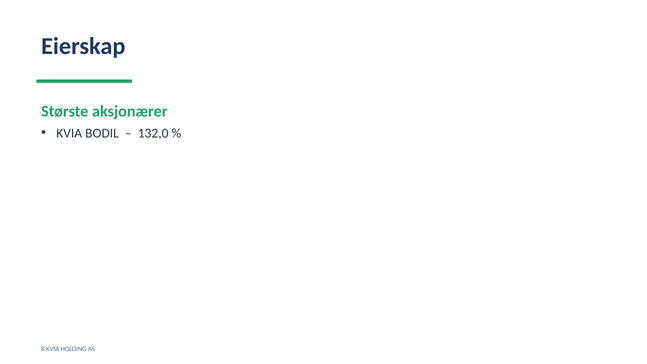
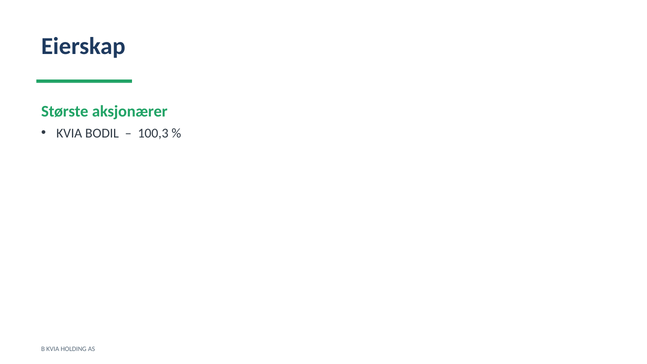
132,0: 132,0 -> 100,3
